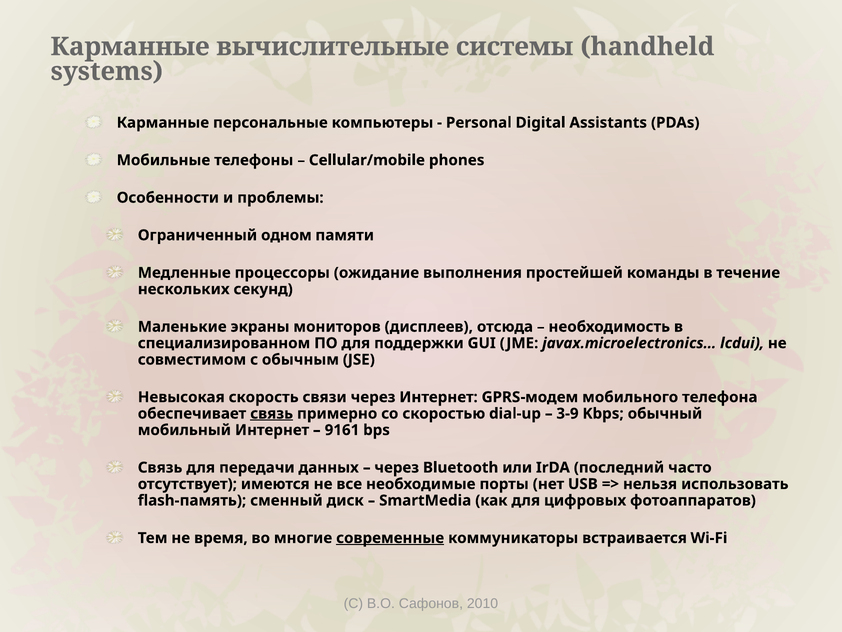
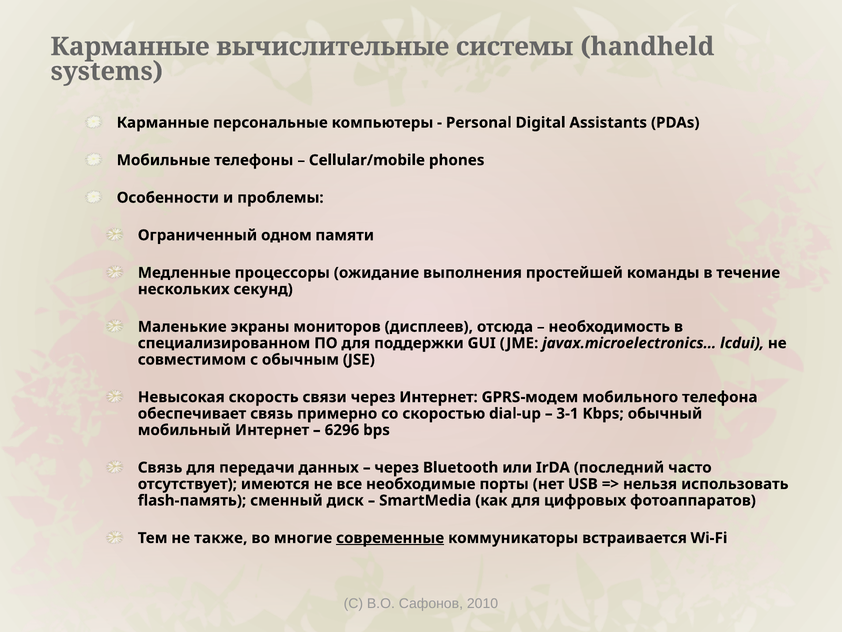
связь at (272, 413) underline: present -> none
3-9: 3-9 -> 3-1
9161: 9161 -> 6296
время: время -> также
